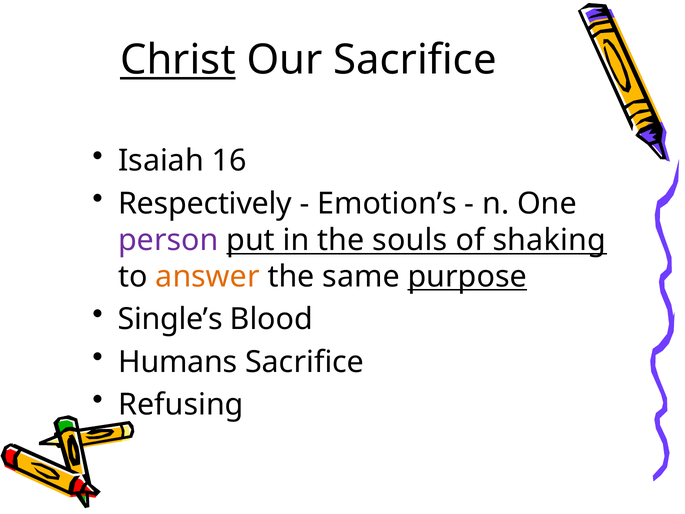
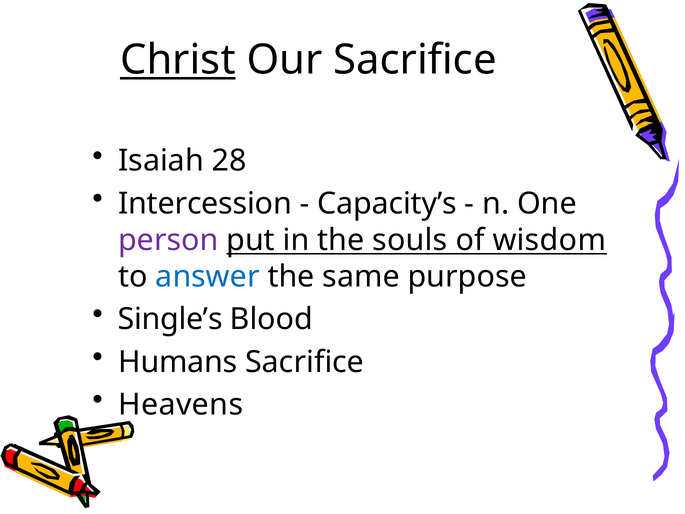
16: 16 -> 28
Respectively: Respectively -> Intercession
Emotion’s: Emotion’s -> Capacity’s
shaking: shaking -> wisdom
answer colour: orange -> blue
purpose underline: present -> none
Refusing: Refusing -> Heavens
